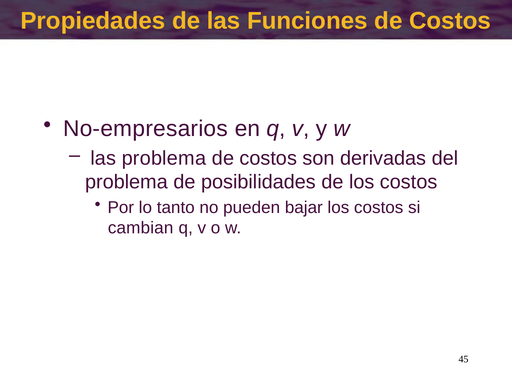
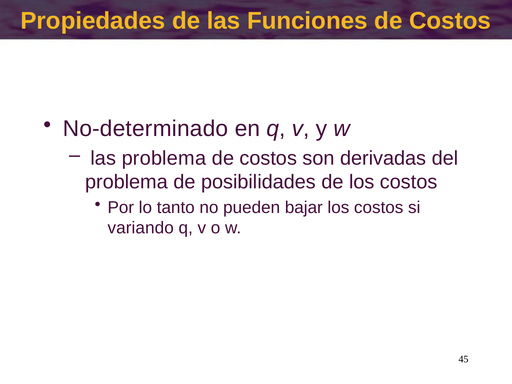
No-empresarios: No-empresarios -> No-determinado
cambian: cambian -> variando
